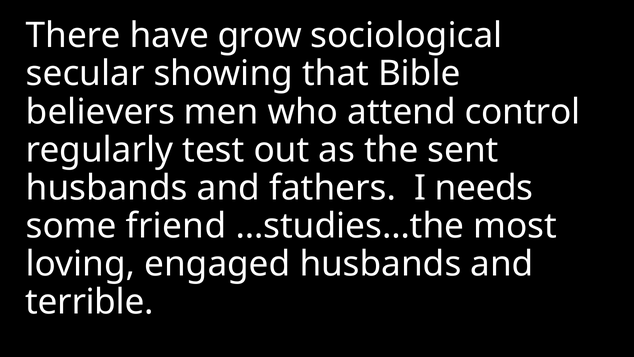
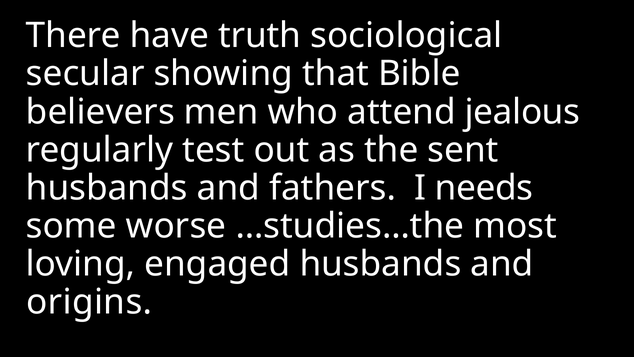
grow: grow -> truth
control: control -> jealous
friend: friend -> worse
terrible: terrible -> origins
